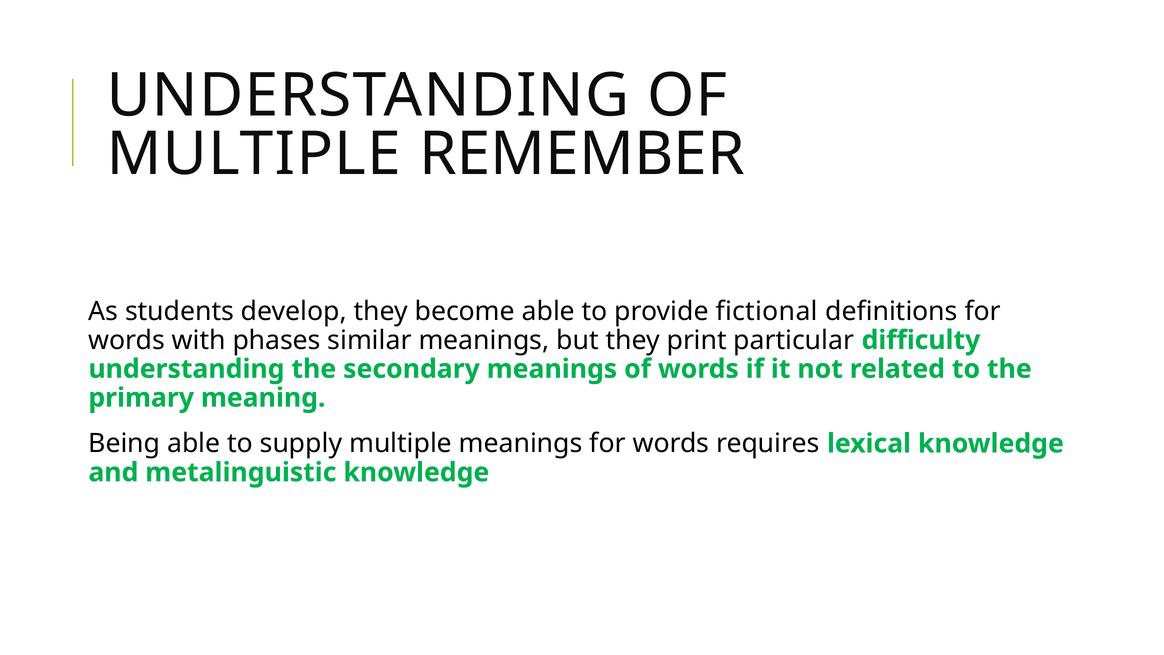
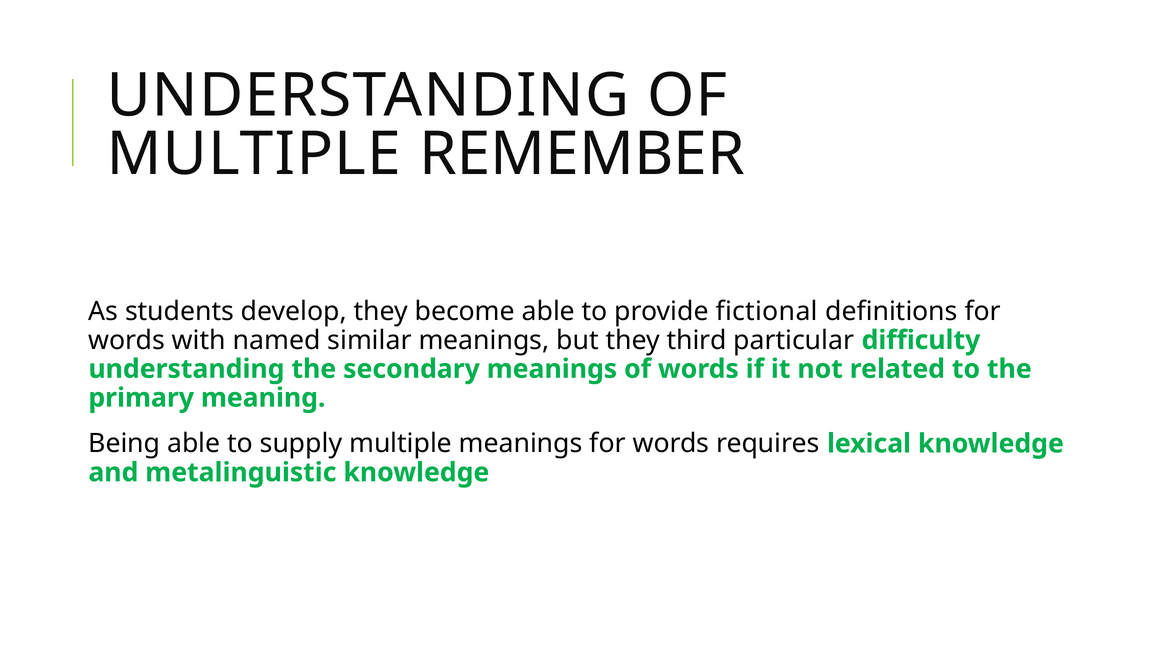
phases: phases -> named
print: print -> third
